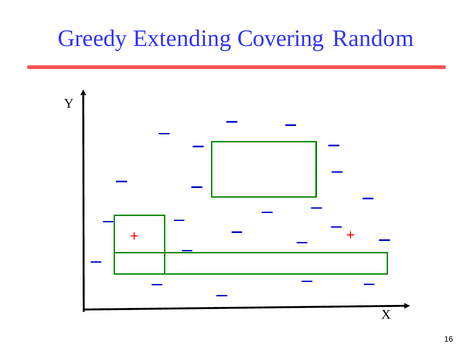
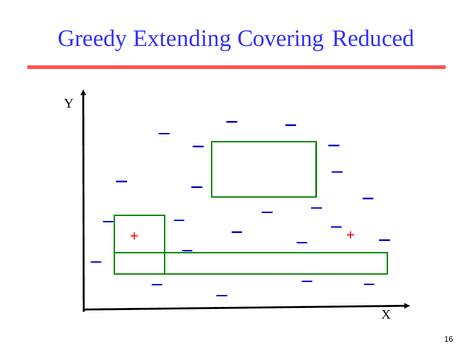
Random: Random -> Reduced
